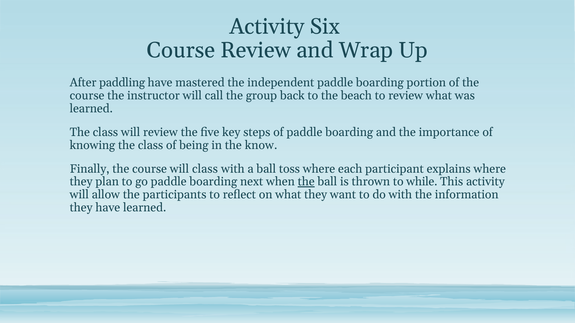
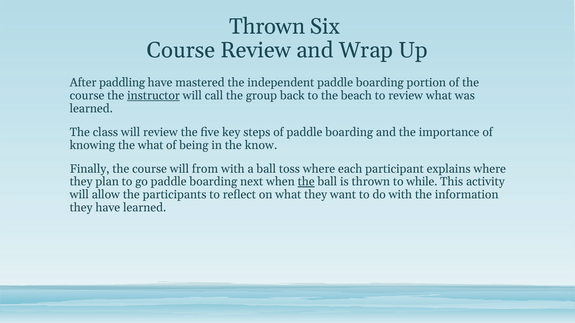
Activity at (267, 26): Activity -> Thrown
instructor underline: none -> present
knowing the class: class -> what
will class: class -> from
